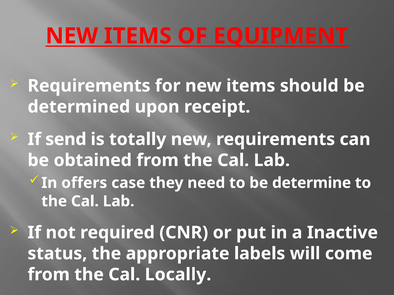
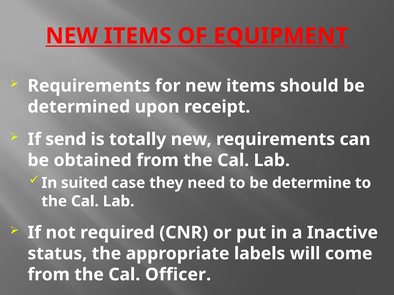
offers: offers -> suited
Locally: Locally -> Officer
